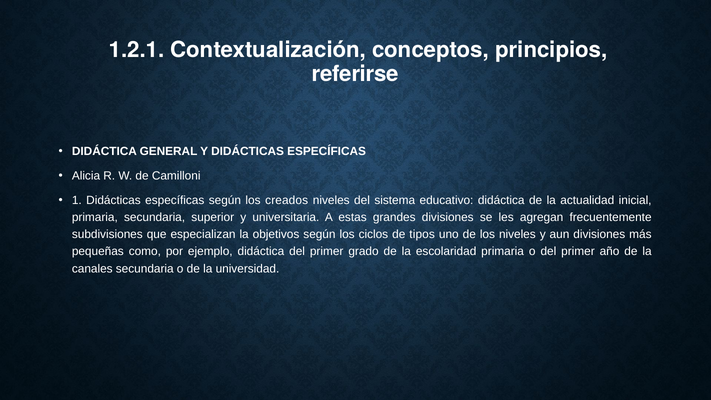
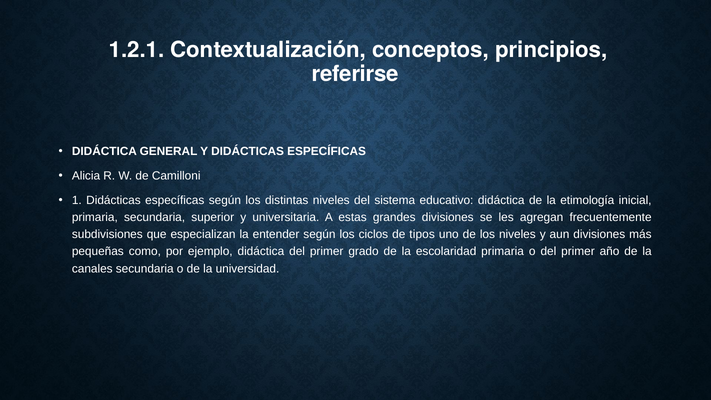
creados: creados -> distintas
actualidad: actualidad -> etimología
objetivos: objetivos -> entender
